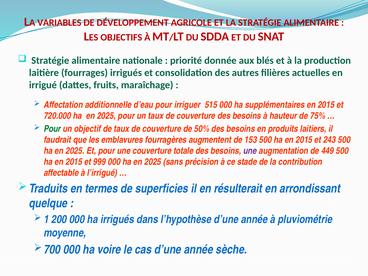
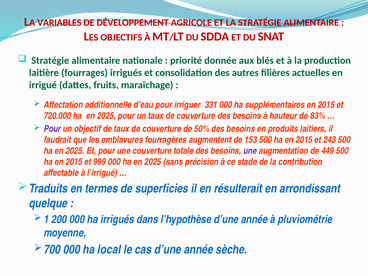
515: 515 -> 331
75%: 75% -> 83%
Pour at (52, 129) colour: green -> purple
voire: voire -> local
